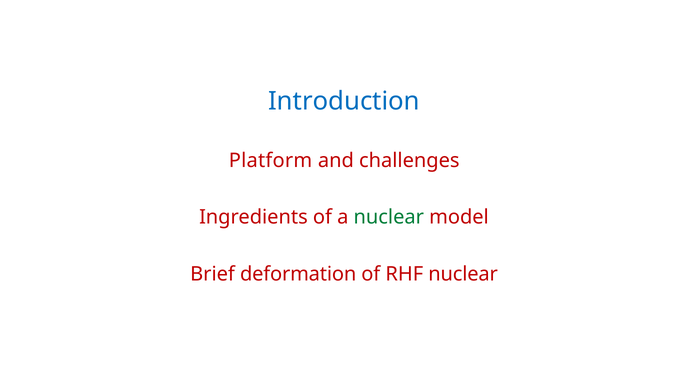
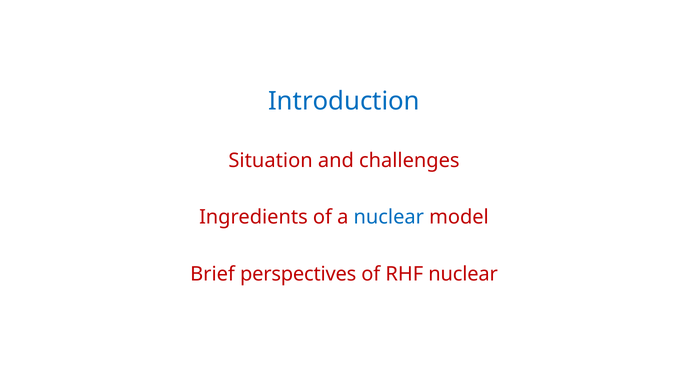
Platform: Platform -> Situation
nuclear at (389, 217) colour: green -> blue
deformation: deformation -> perspectives
